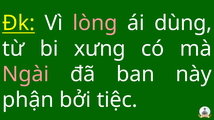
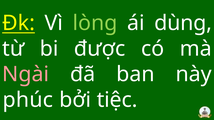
lòng colour: pink -> light green
xưng: xưng -> được
phận: phận -> phúc
